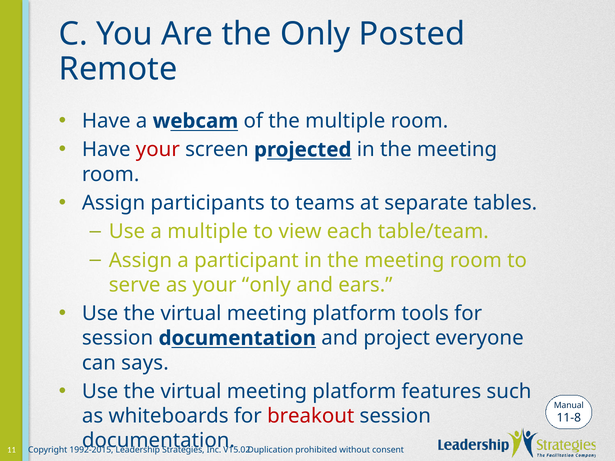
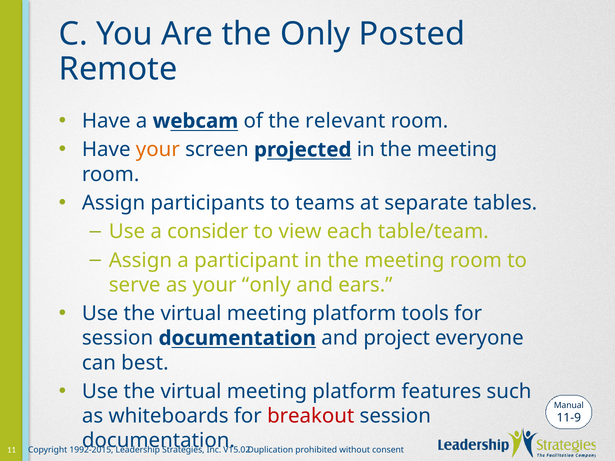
the multiple: multiple -> relevant
your at (158, 150) colour: red -> orange
a multiple: multiple -> consider
says: says -> best
11-8: 11-8 -> 11-9
